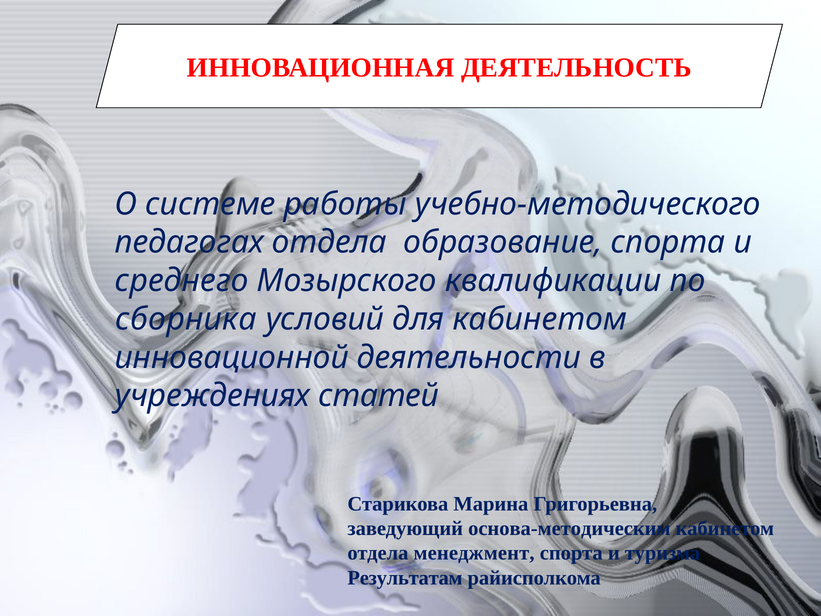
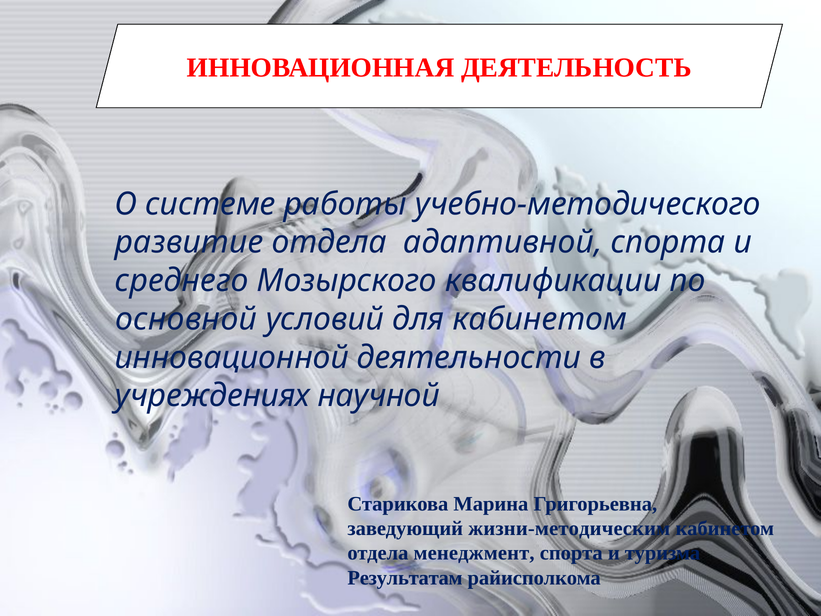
педагогах: педагогах -> развитие
образование: образование -> адаптивной
сборника: сборника -> основной
статей: статей -> научной
основа-методическим: основа-методическим -> жизни-методическим
